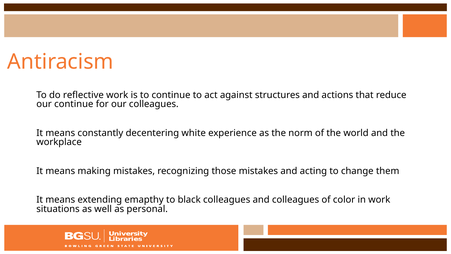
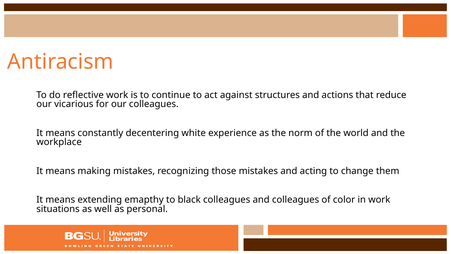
our continue: continue -> vicarious
